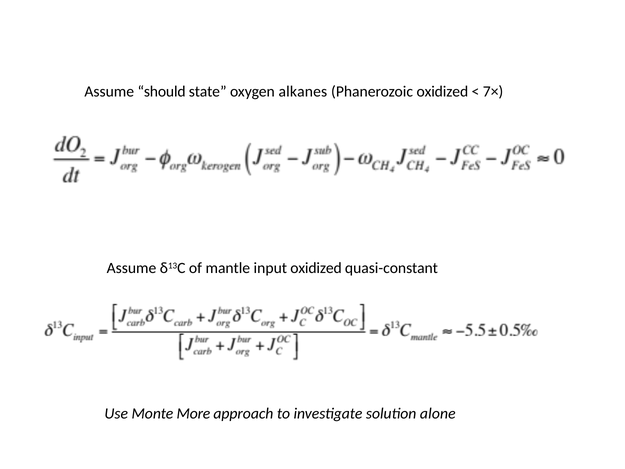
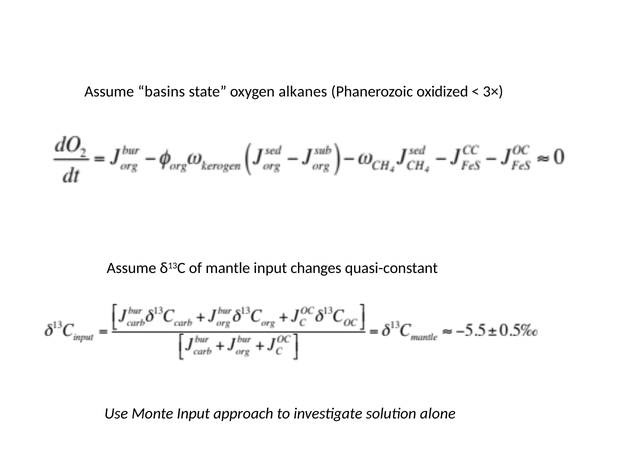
should: should -> basins
7×: 7× -> 3×
input oxidized: oxidized -> changes
Monte More: More -> Input
